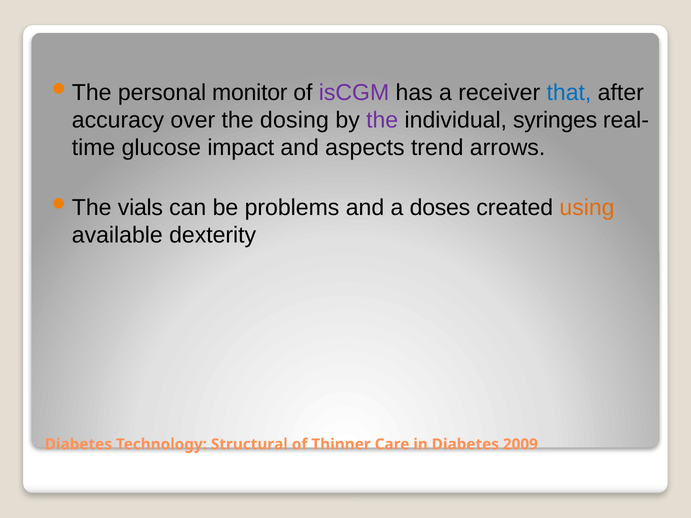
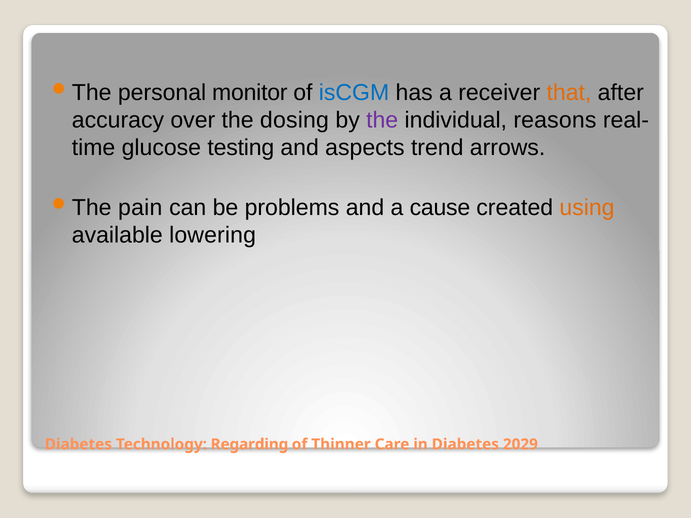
isCGM colour: purple -> blue
that colour: blue -> orange
syringes: syringes -> reasons
impact: impact -> testing
vials: vials -> pain
doses: doses -> cause
dexterity: dexterity -> lowering
Structural: Structural -> Regarding
2009: 2009 -> 2029
